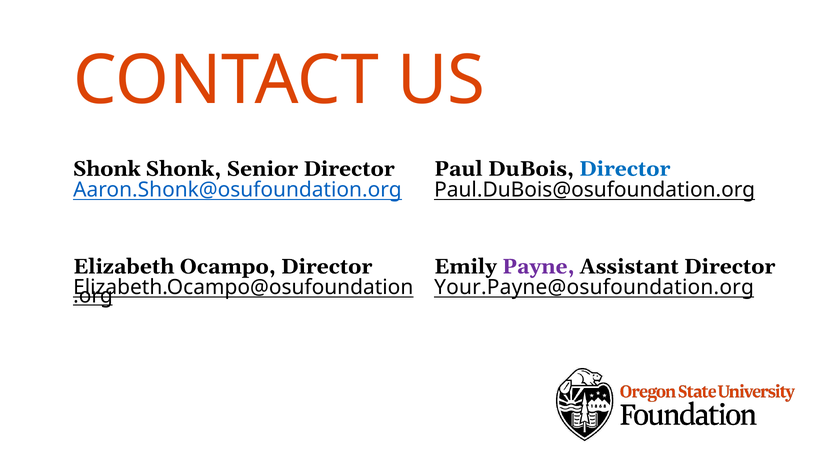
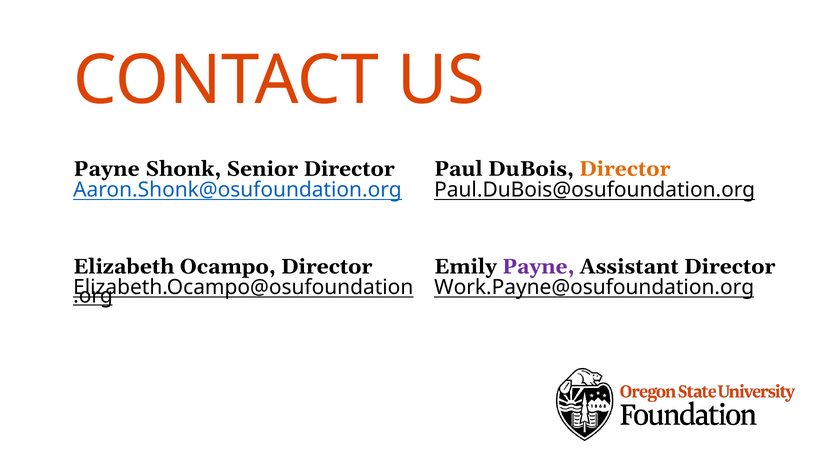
Director at (625, 169) colour: blue -> orange
Shonk at (107, 169): Shonk -> Payne
Your.Payne@osufoundation.org: Your.Payne@osufoundation.org -> Work.Payne@osufoundation.org
